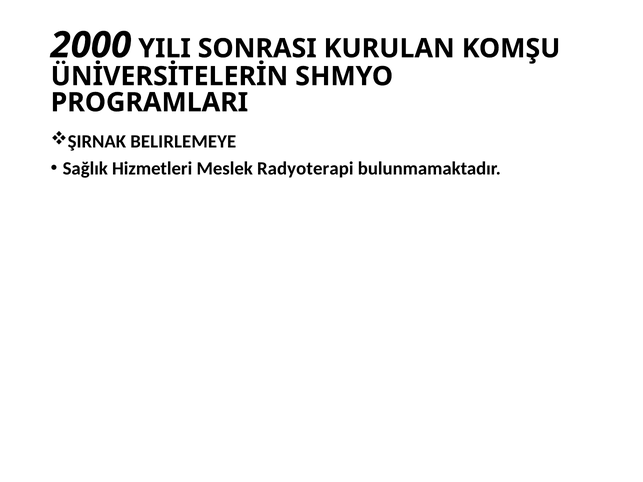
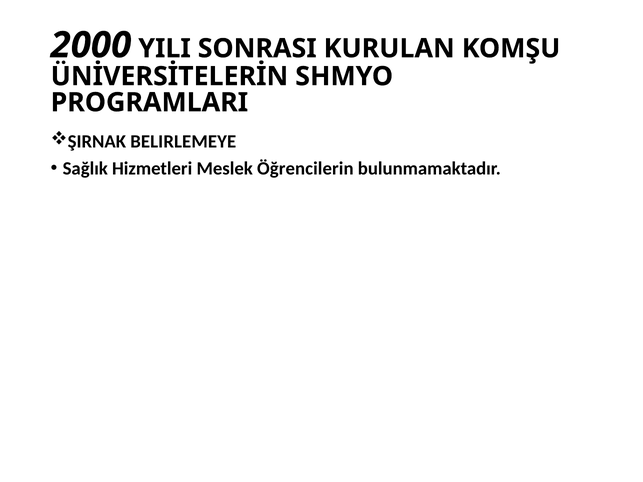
Radyoterapi: Radyoterapi -> Öğrencilerin
